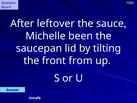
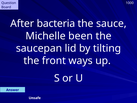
leftover: leftover -> bacteria
from: from -> ways
